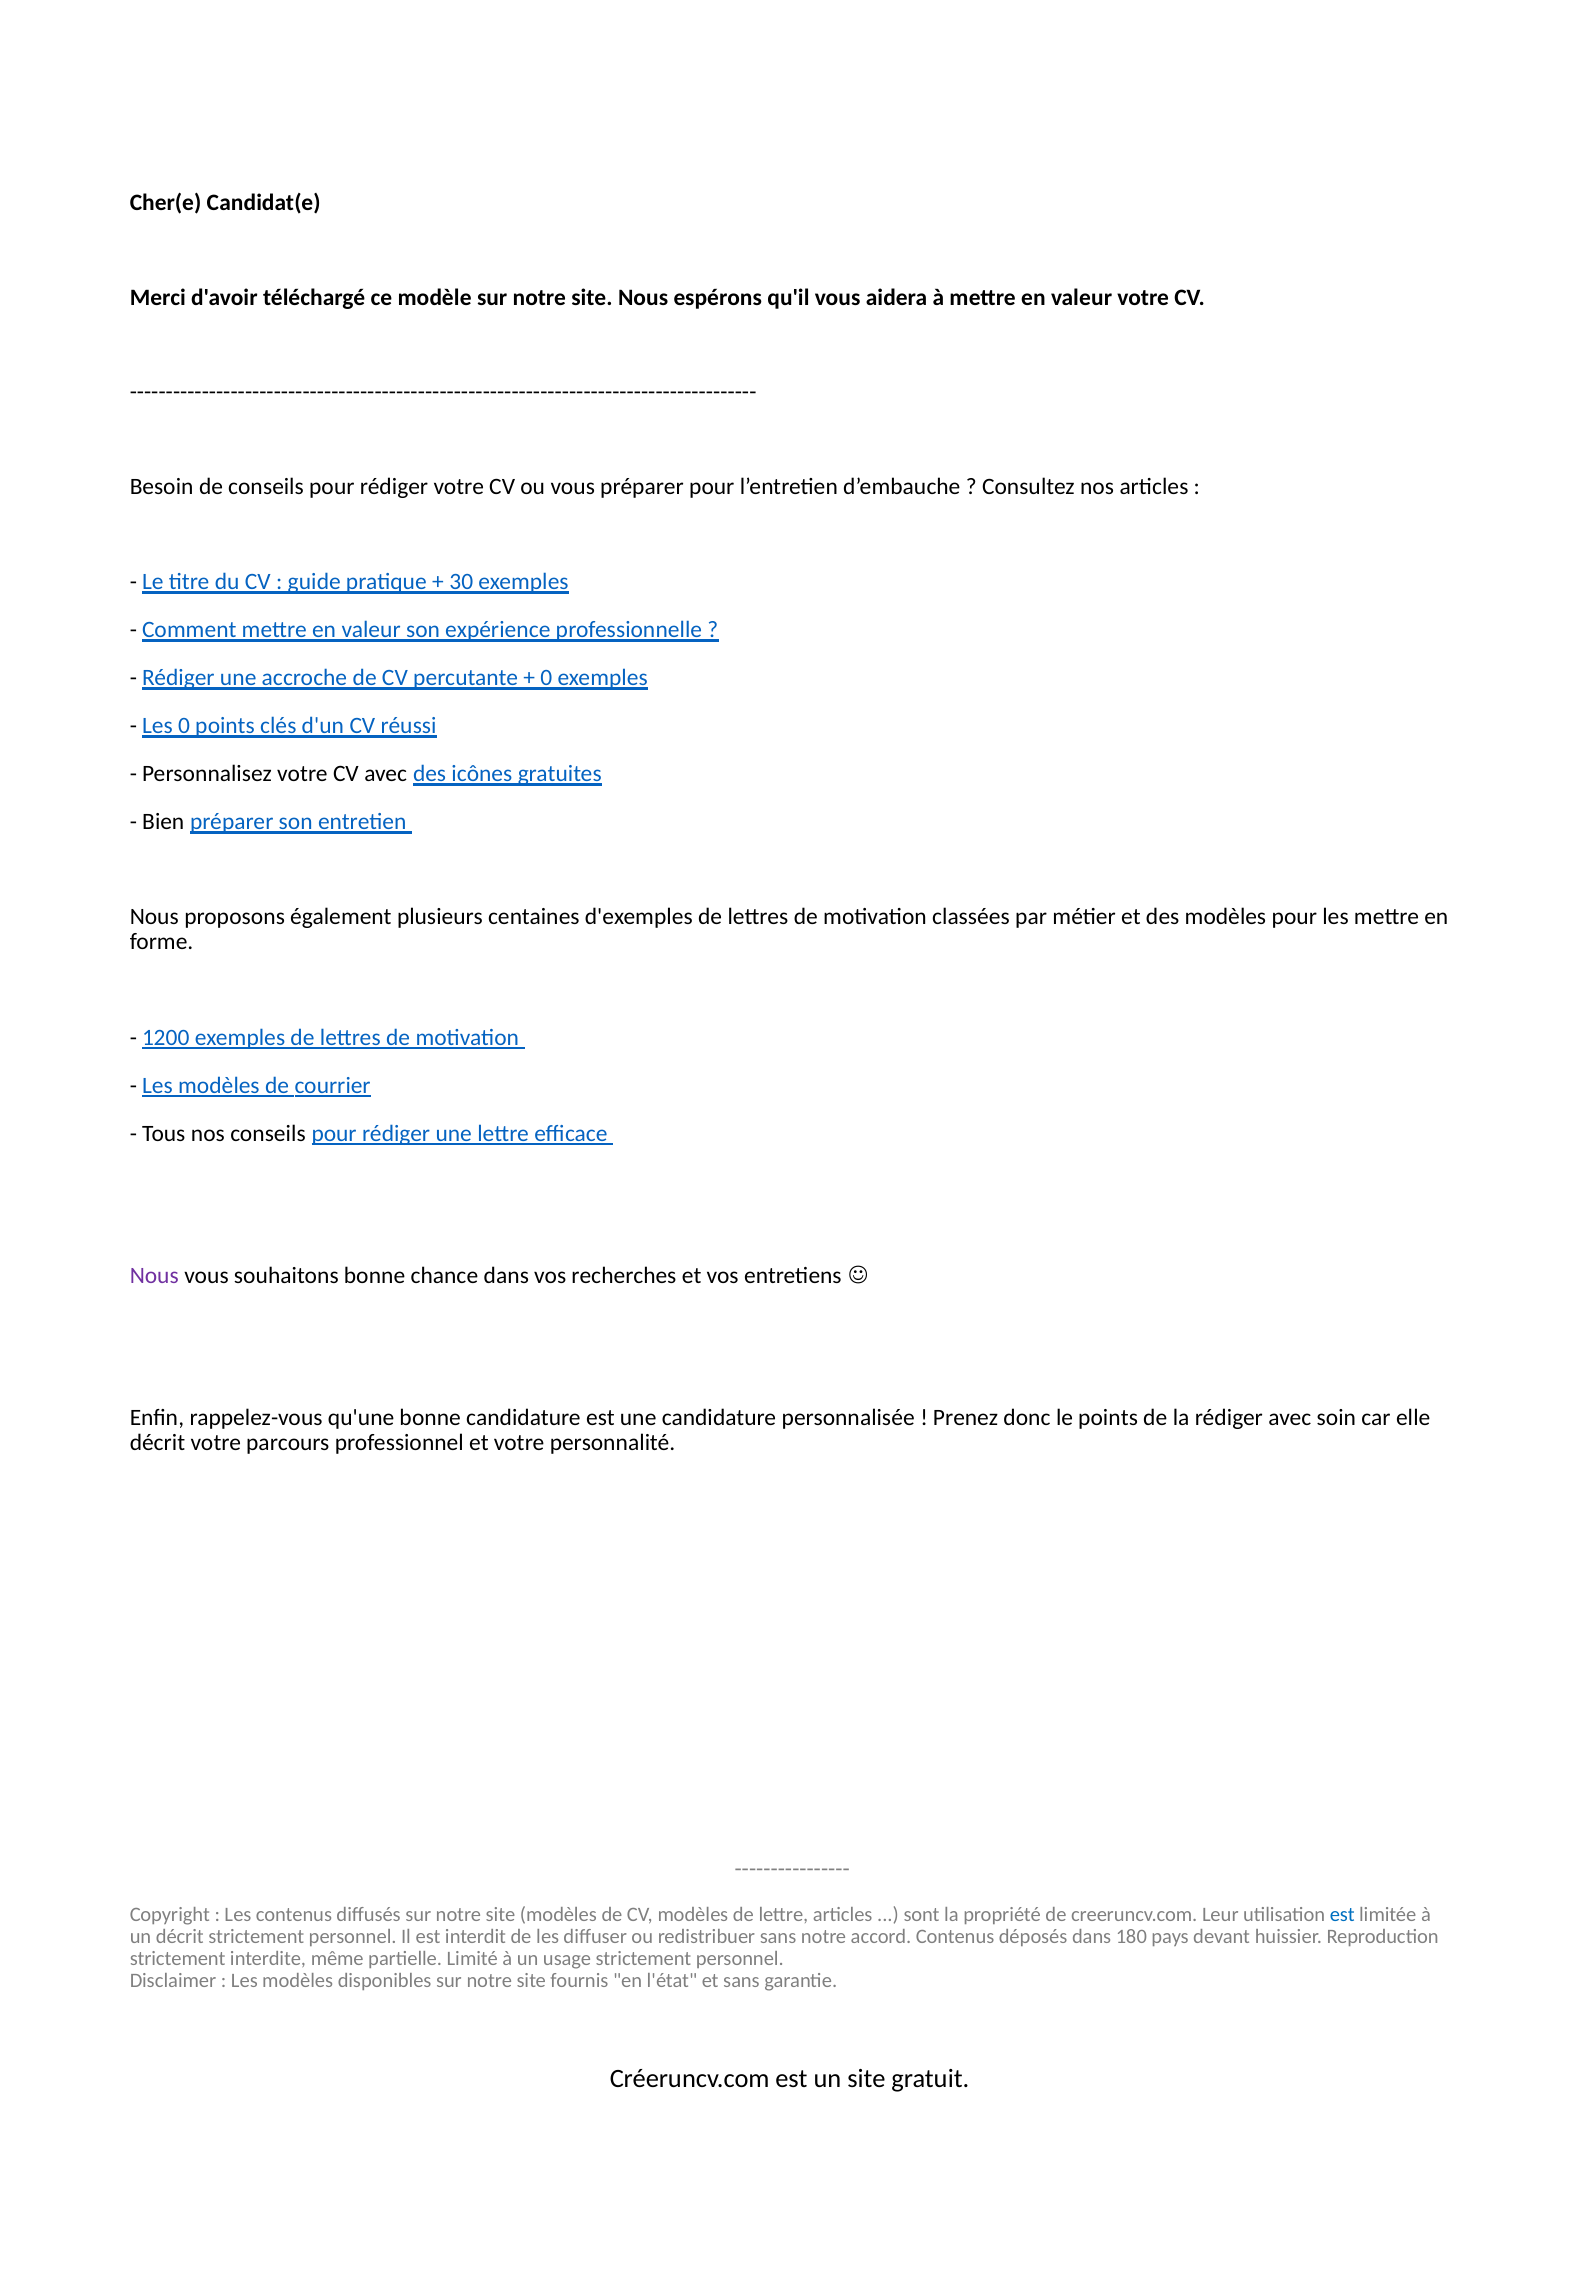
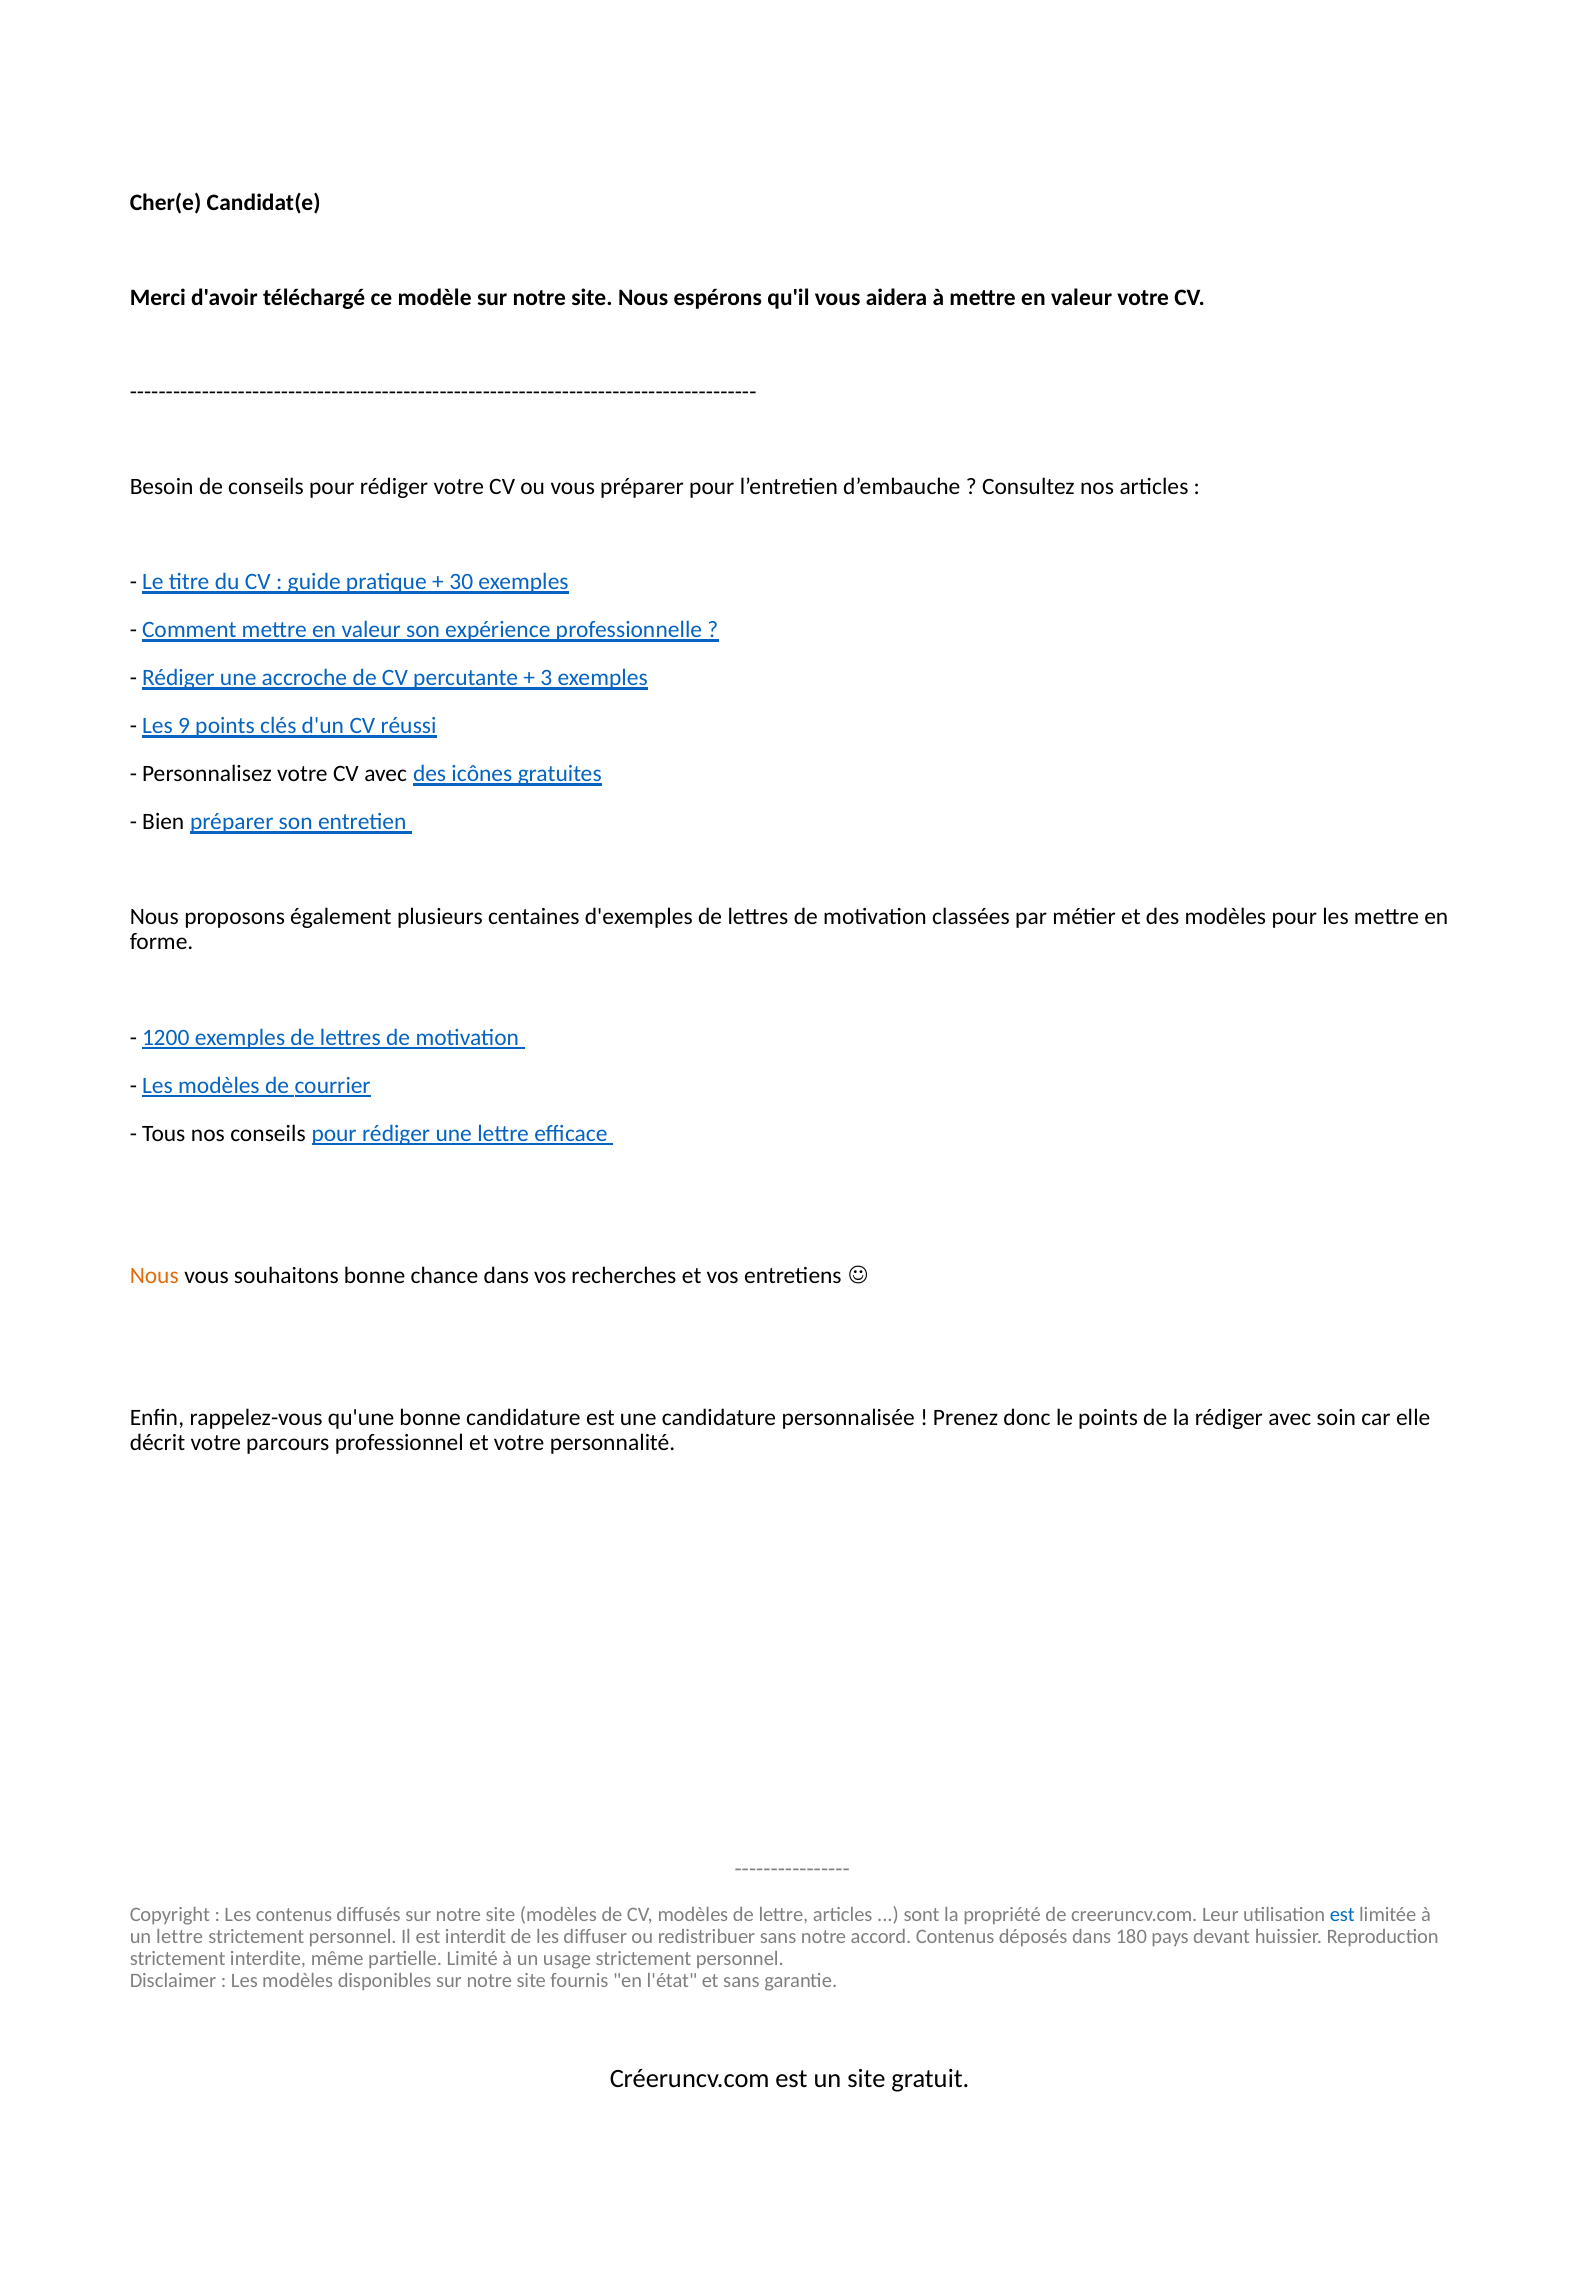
0 at (546, 678): 0 -> 3
Les 0: 0 -> 9
Nous at (154, 1276) colour: purple -> orange
un décrit: décrit -> lettre
